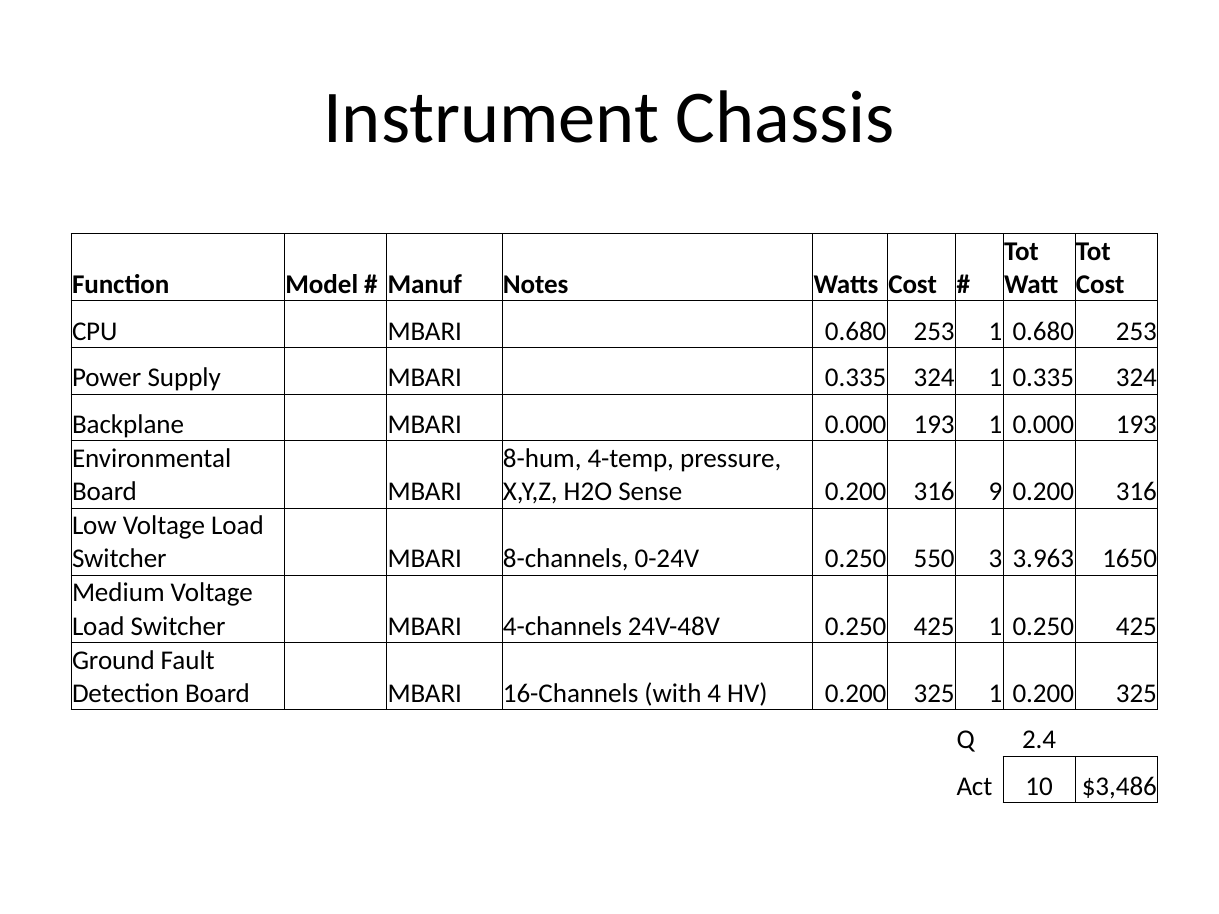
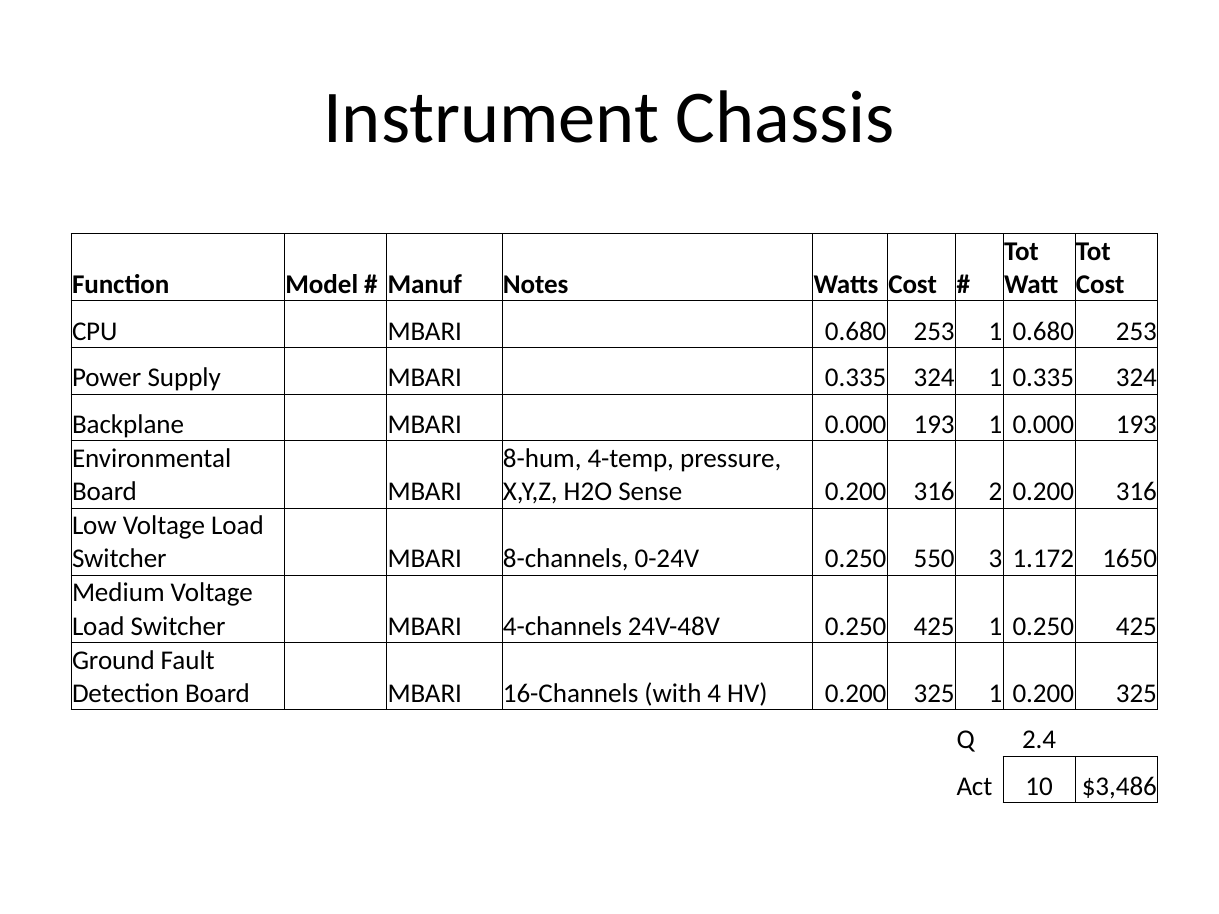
9: 9 -> 2
3.963: 3.963 -> 1.172
